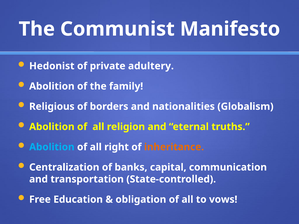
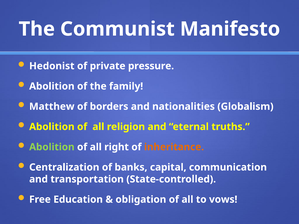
adultery: adultery -> pressure
Religious: Religious -> Matthew
Abolition at (52, 147) colour: light blue -> light green
